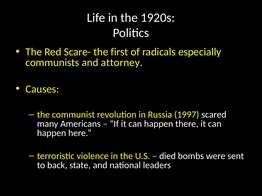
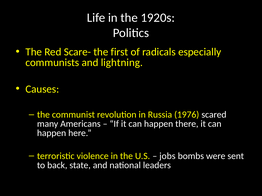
attorney: attorney -> lightning
1997: 1997 -> 1976
died: died -> jobs
